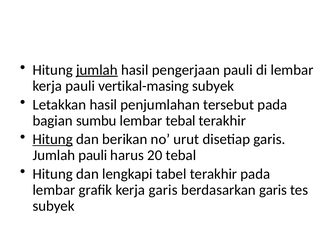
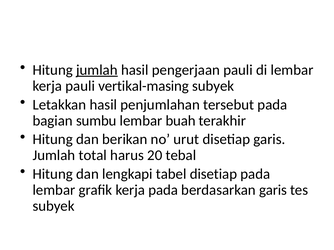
lembar tebal: tebal -> buah
Hitung at (53, 140) underline: present -> none
Jumlah pauli: pauli -> total
tabel terakhir: terakhir -> disetiap
kerja garis: garis -> pada
